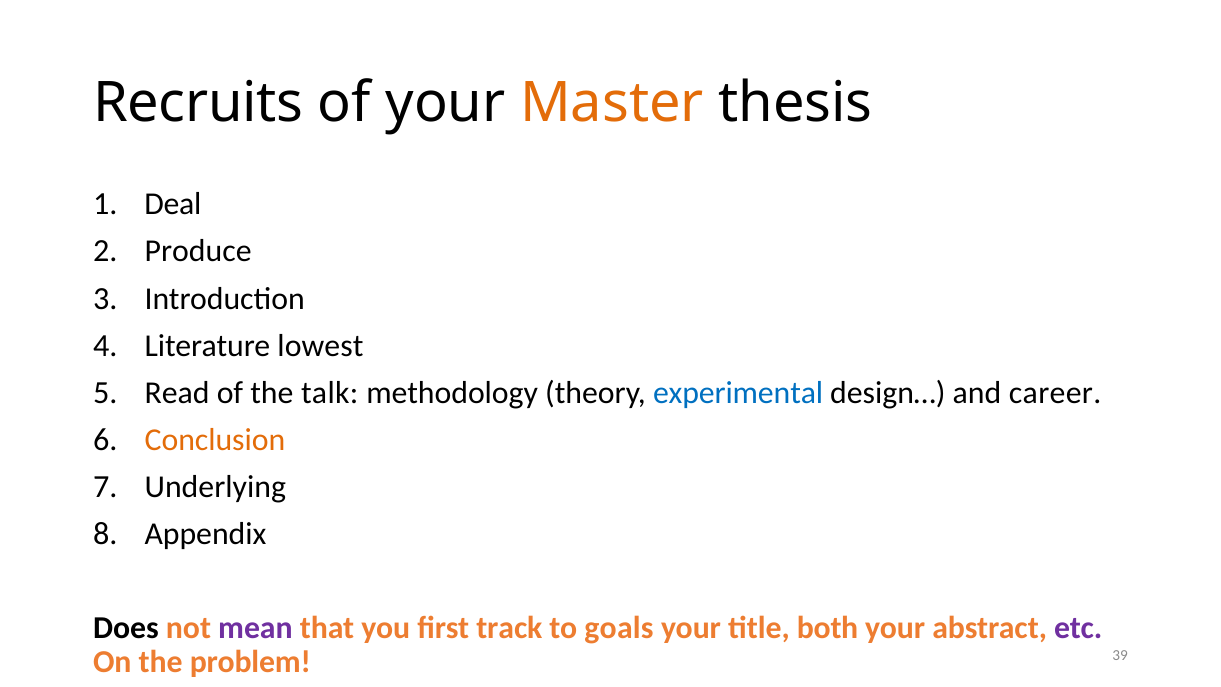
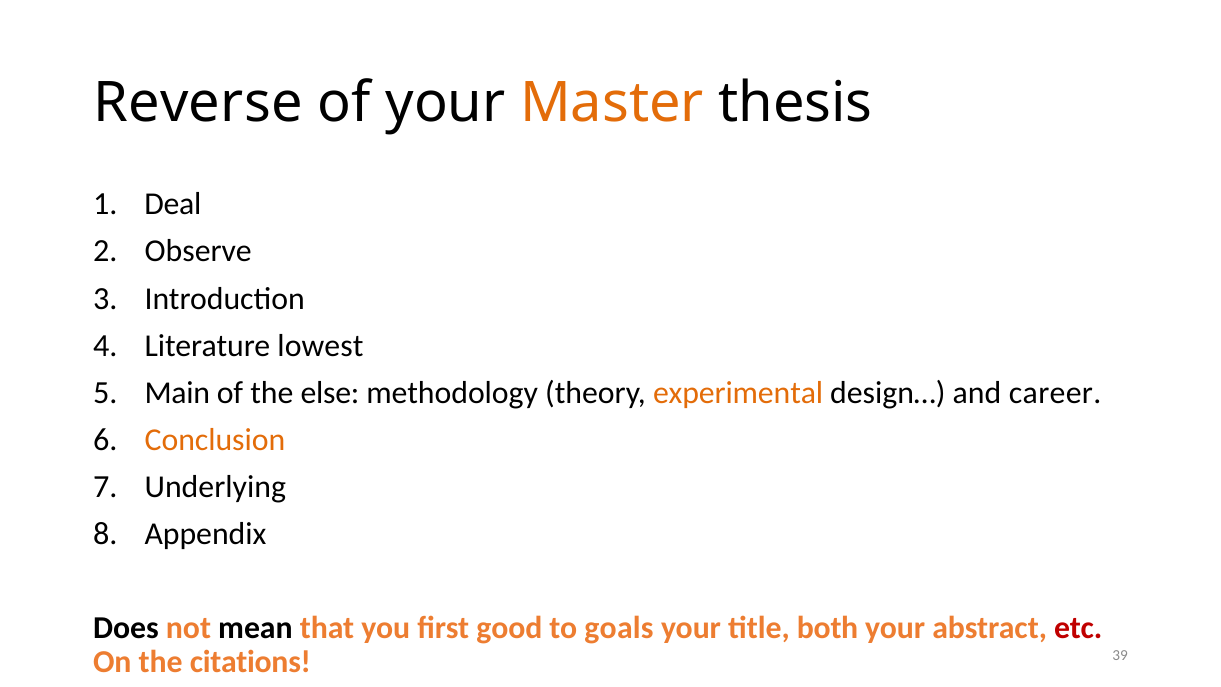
Recruits: Recruits -> Reverse
Produce: Produce -> Observe
Read: Read -> Main
talk: talk -> else
experimental colour: blue -> orange
mean colour: purple -> black
track: track -> good
etc colour: purple -> red
problem: problem -> citations
